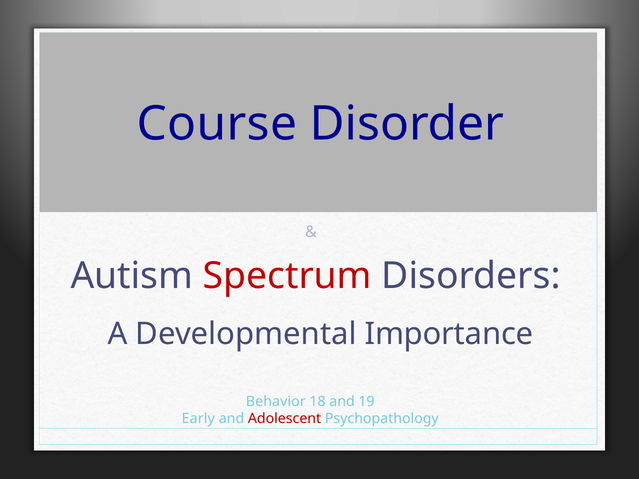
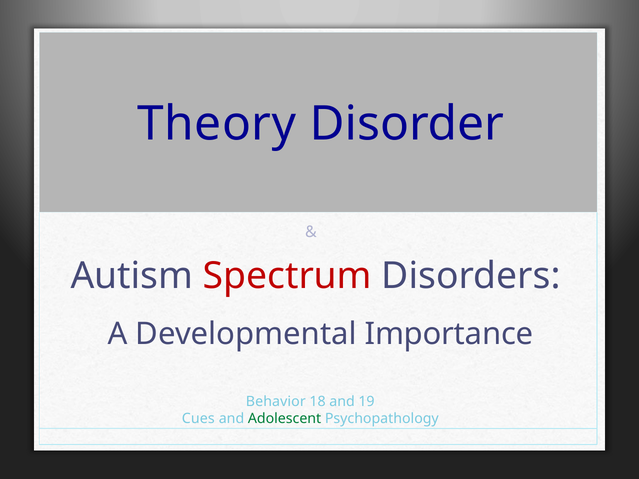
Course: Course -> Theory
Early: Early -> Cues
Adolescent colour: red -> green
